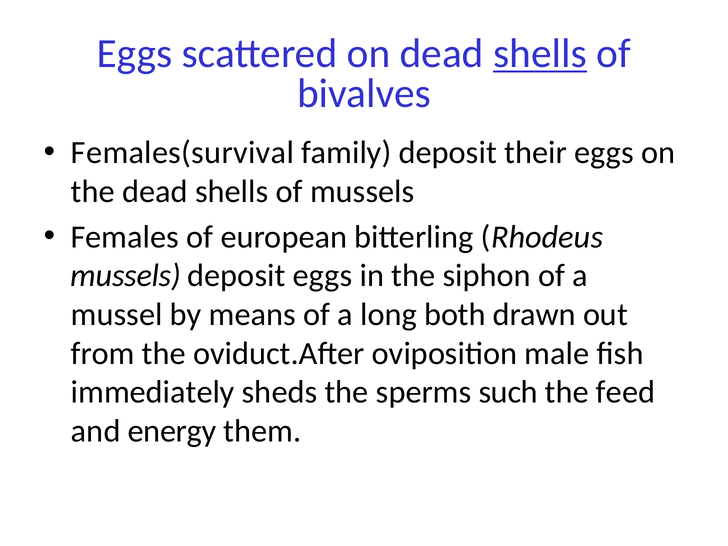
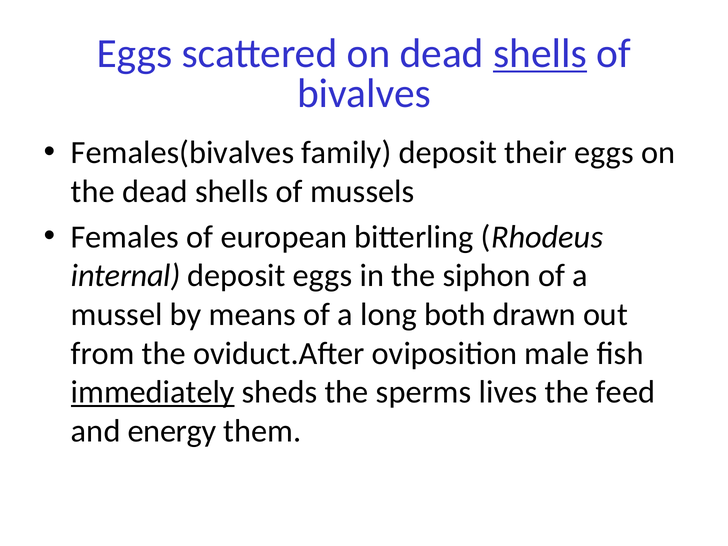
Females(survival: Females(survival -> Females(bivalves
mussels at (126, 276): mussels -> internal
immediately underline: none -> present
such: such -> lives
